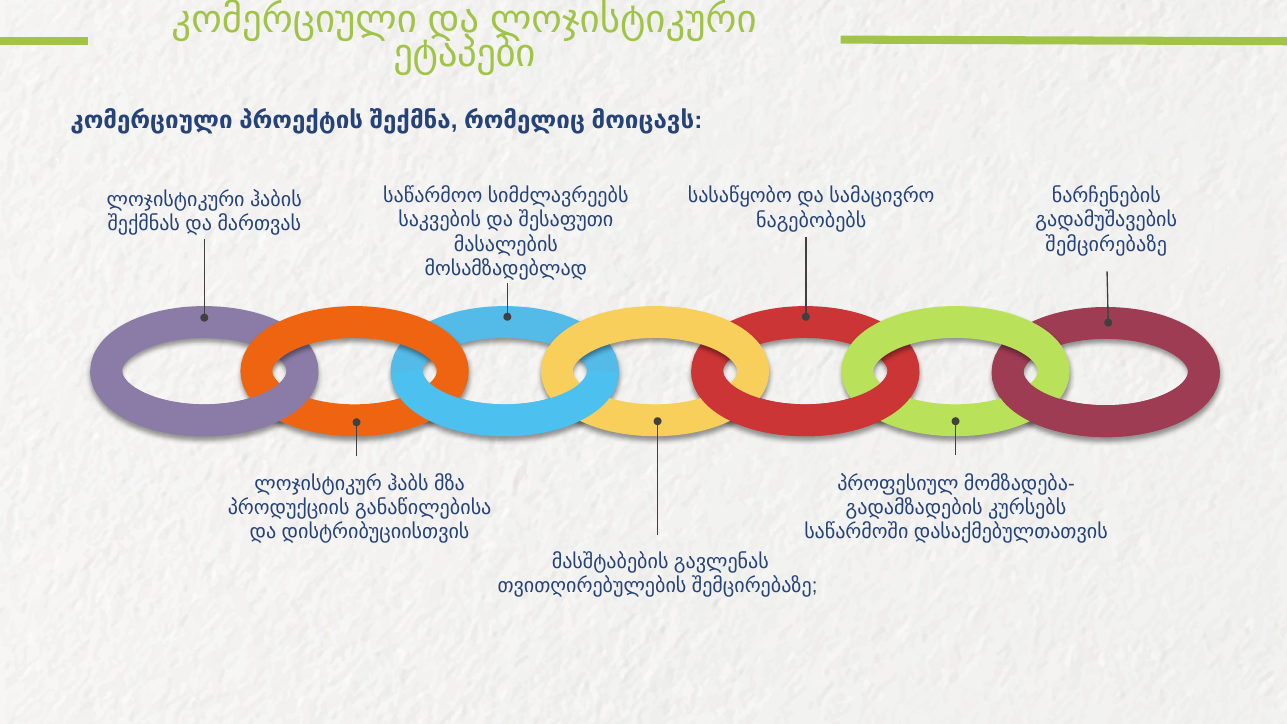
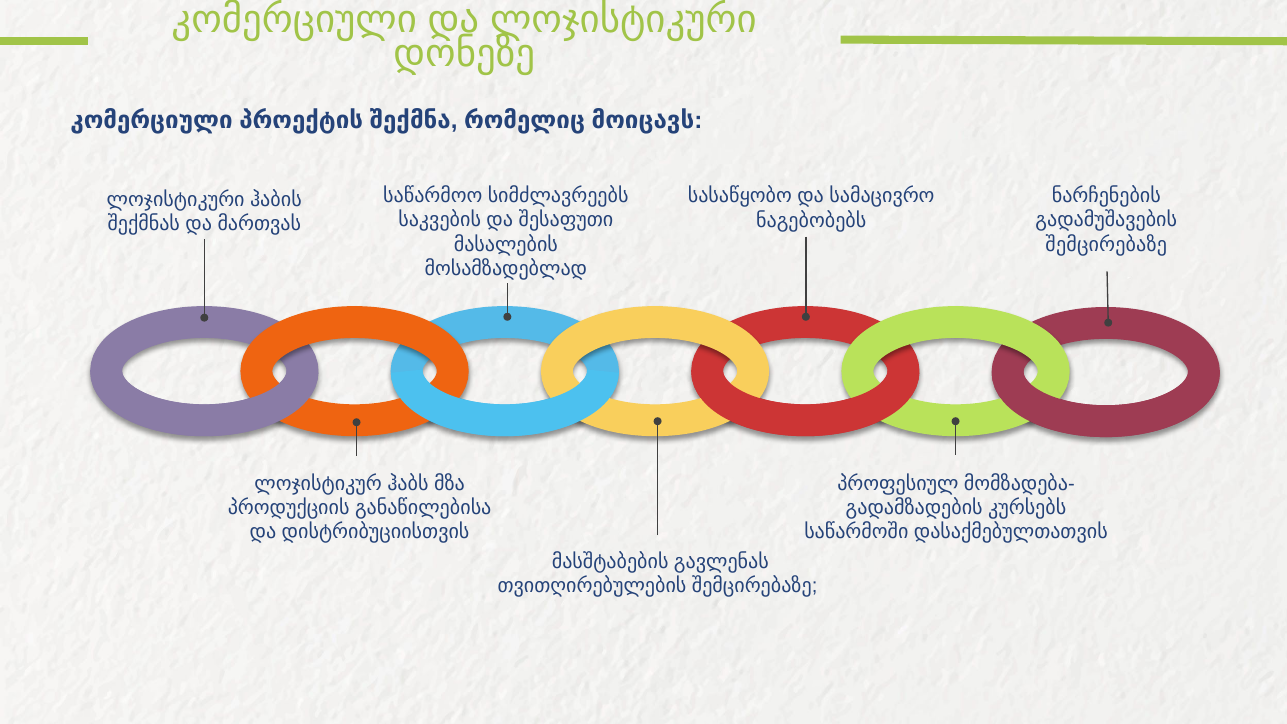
ეტაპები: ეტაპები -> დონეზე
